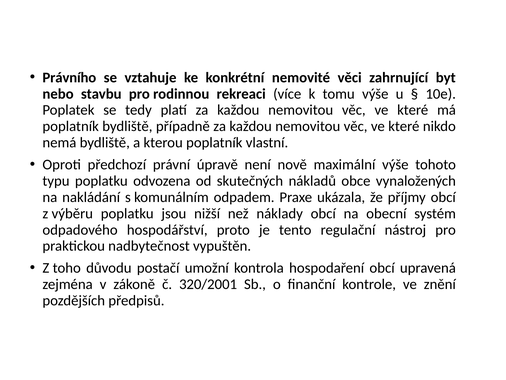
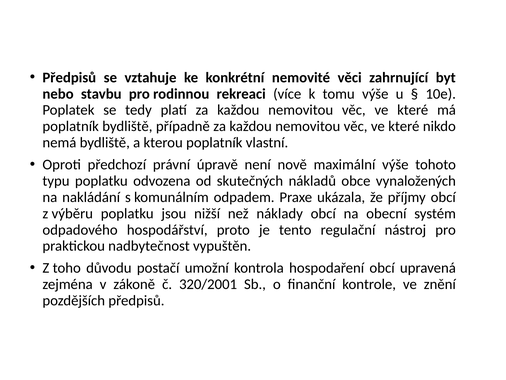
Právního at (69, 77): Právního -> Předpisů
